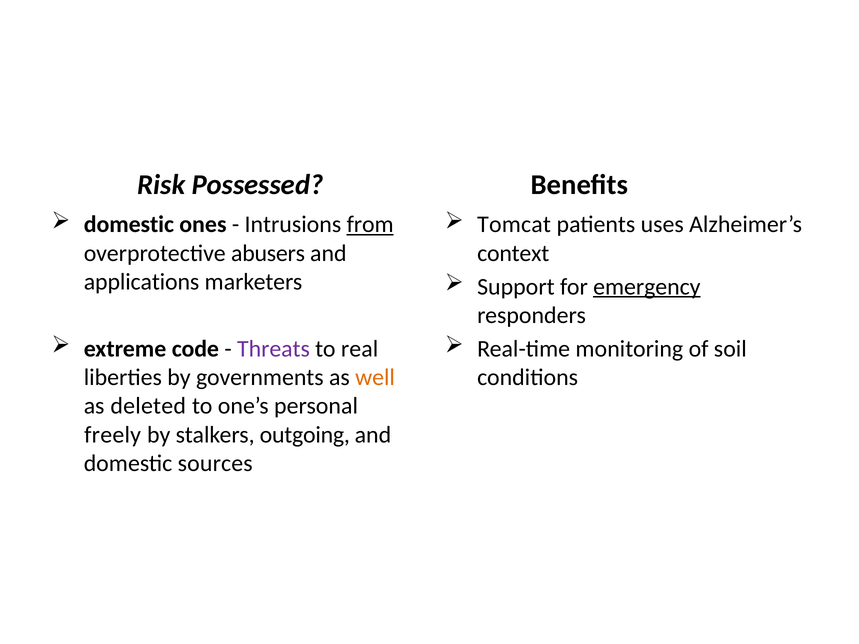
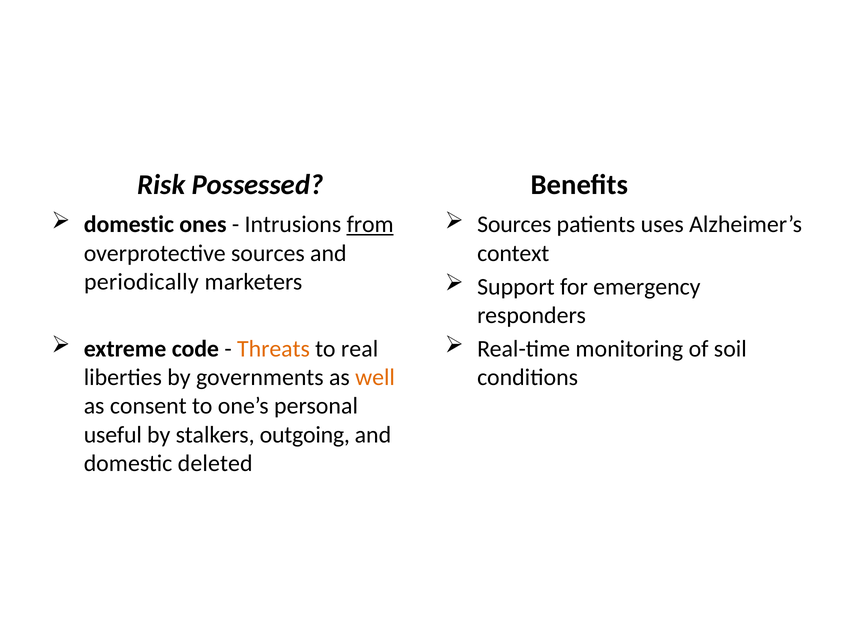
Tomcat at (514, 225): Tomcat -> Sources
overprotective abusers: abusers -> sources
applications: applications -> periodically
emergency underline: present -> none
Threats colour: purple -> orange
deleted: deleted -> consent
freely: freely -> useful
sources: sources -> deleted
